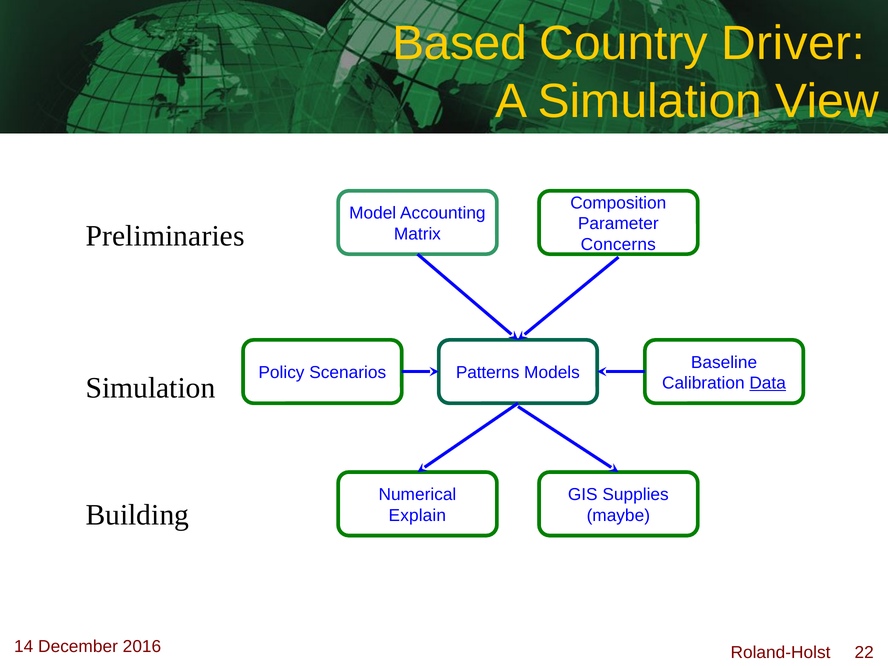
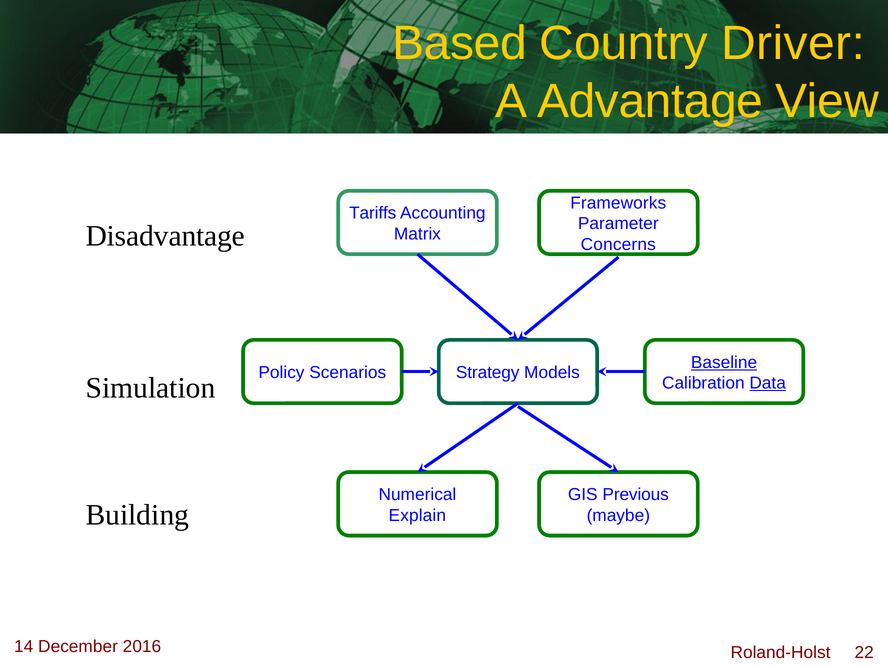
A Simulation: Simulation -> Advantage
Composition: Composition -> Frameworks
Model: Model -> Tariffs
Preliminaries: Preliminaries -> Disadvantage
Baseline underline: none -> present
Patterns: Patterns -> Strategy
Supplies: Supplies -> Previous
